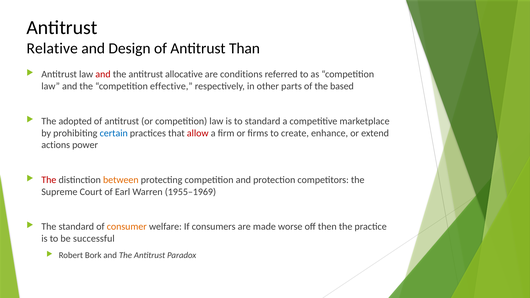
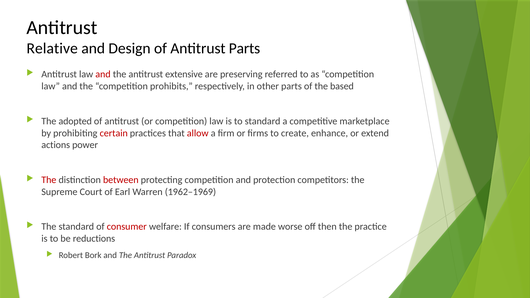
Antitrust Than: Than -> Parts
allocative: allocative -> extensive
conditions: conditions -> preserving
effective: effective -> prohibits
certain colour: blue -> red
between colour: orange -> red
1955–1969: 1955–1969 -> 1962–1969
consumer colour: orange -> red
successful: successful -> reductions
